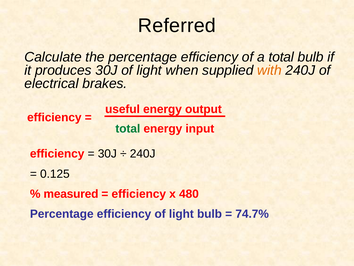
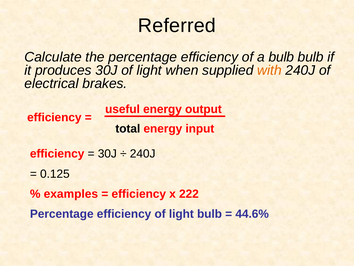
a total: total -> bulb
total at (128, 128) colour: green -> black
measured: measured -> examples
480: 480 -> 222
74.7%: 74.7% -> 44.6%
